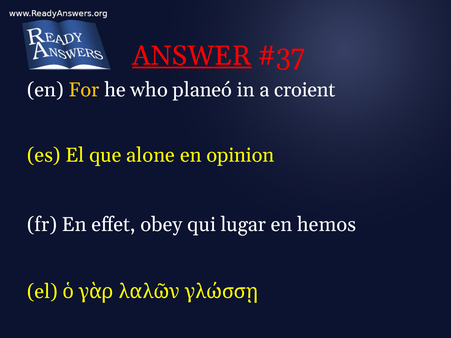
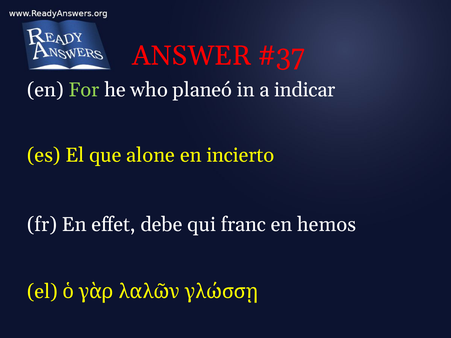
ANSWER underline: present -> none
For colour: yellow -> light green
croient: croient -> indicar
opinion: opinion -> incierto
obey: obey -> debe
lugar: lugar -> franc
